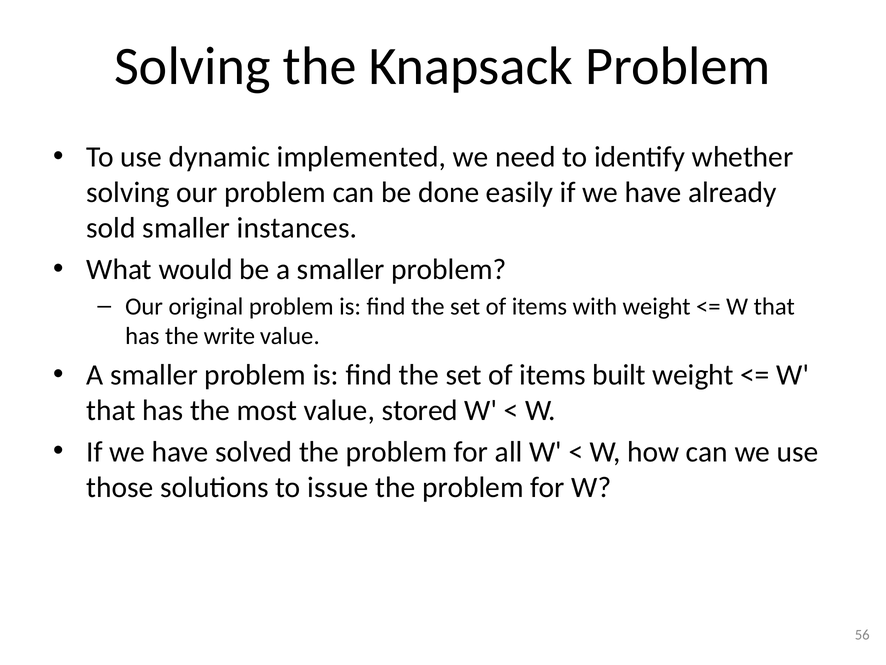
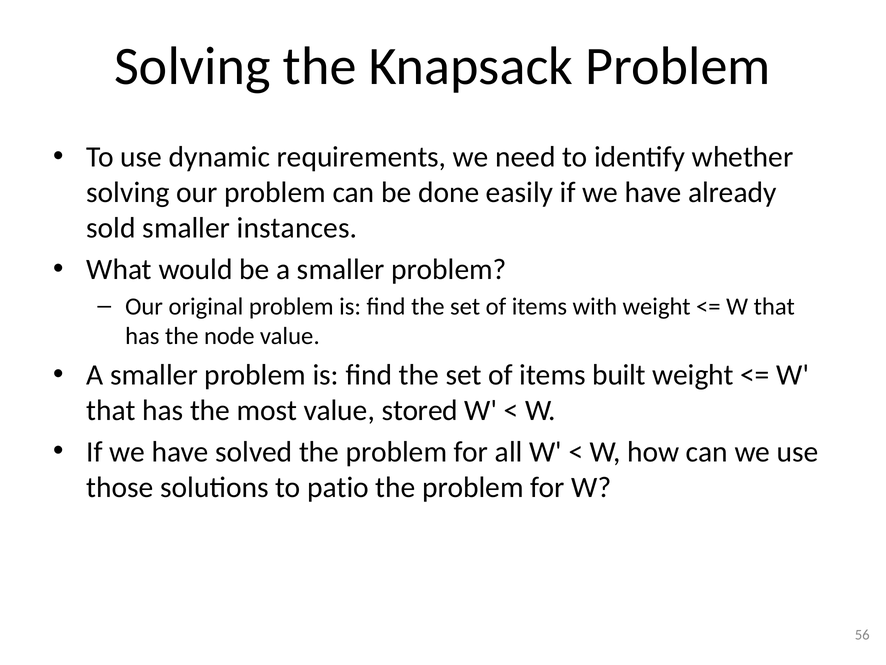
implemented: implemented -> requirements
write: write -> node
issue: issue -> patio
